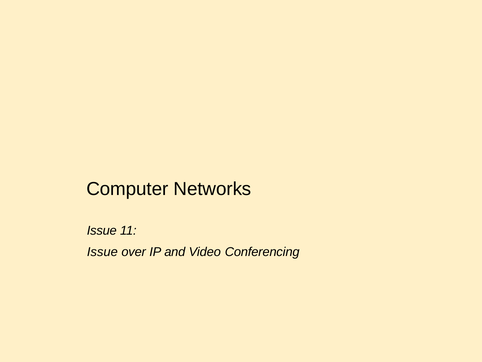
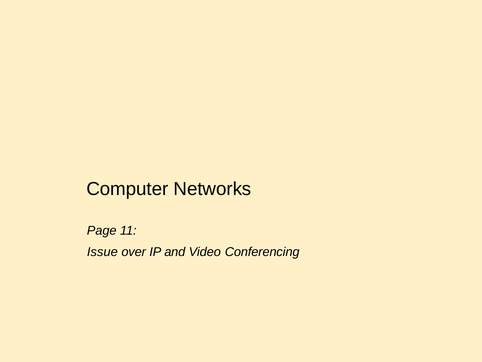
Issue at (102, 230): Issue -> Page
